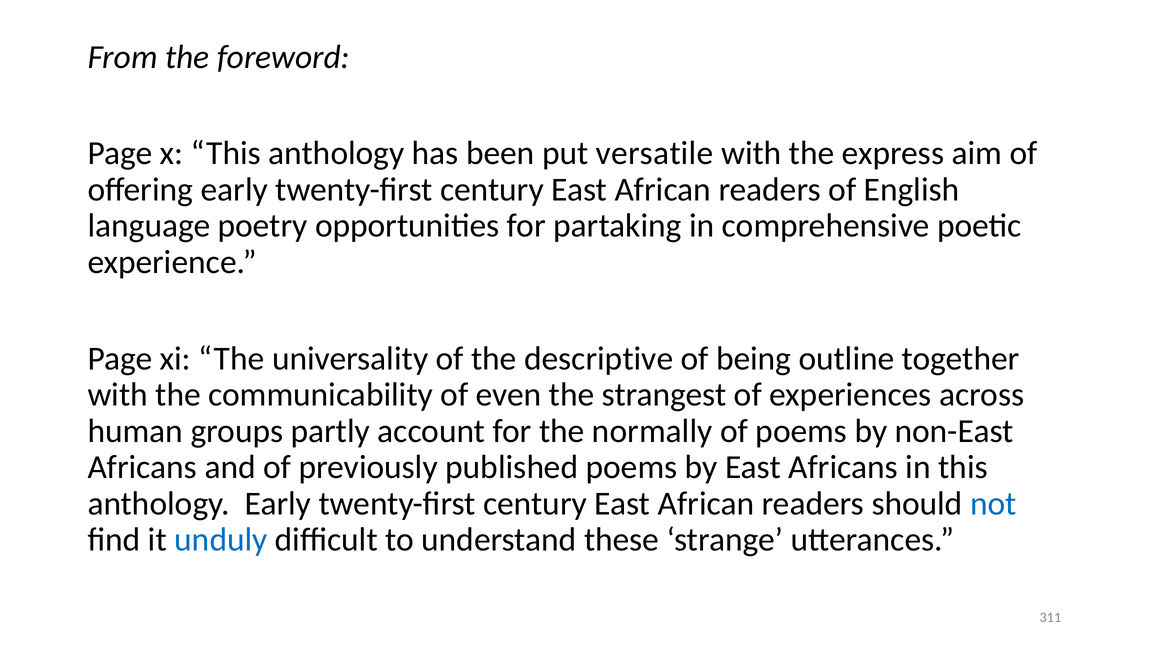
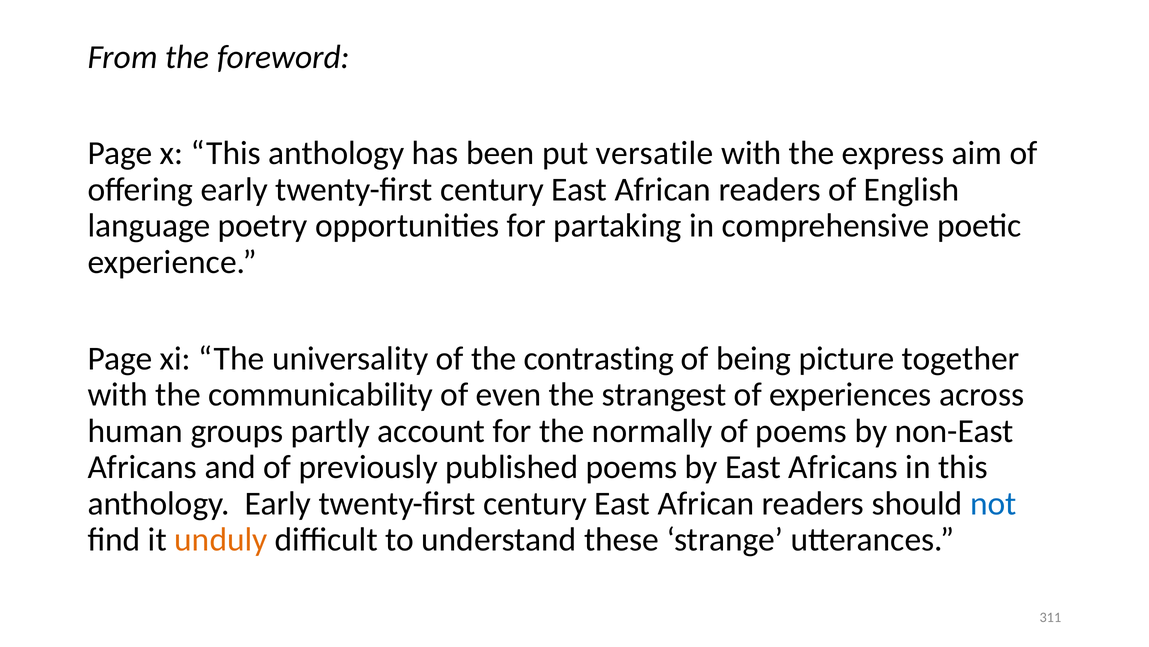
descriptive: descriptive -> contrasting
outline: outline -> picture
unduly colour: blue -> orange
